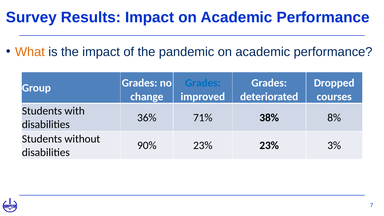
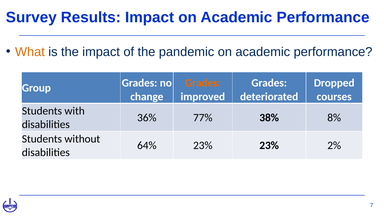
Grades at (203, 83) colour: blue -> orange
71%: 71% -> 77%
90%: 90% -> 64%
3%: 3% -> 2%
